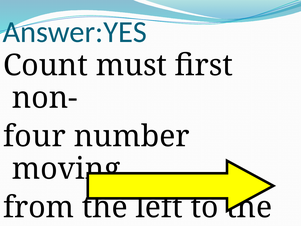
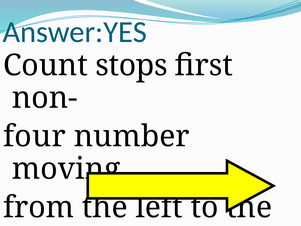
must: must -> stops
